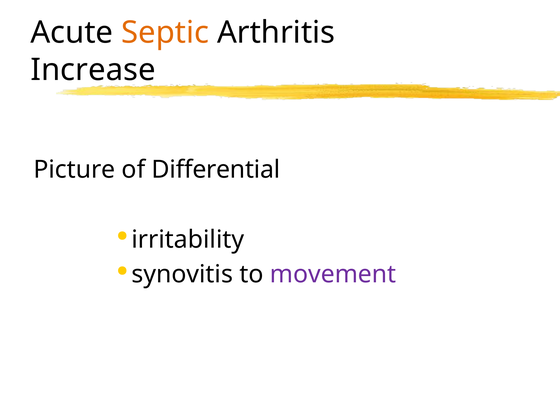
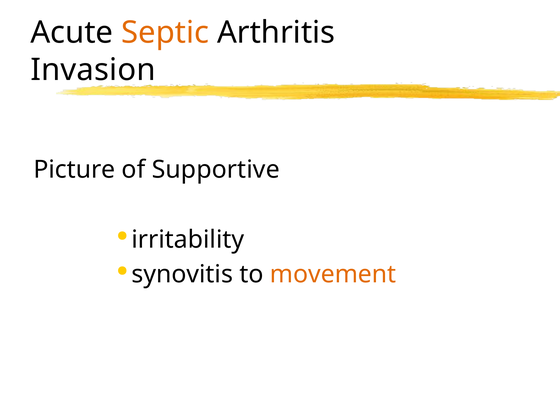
Increase: Increase -> Invasion
Differential: Differential -> Supportive
movement colour: purple -> orange
